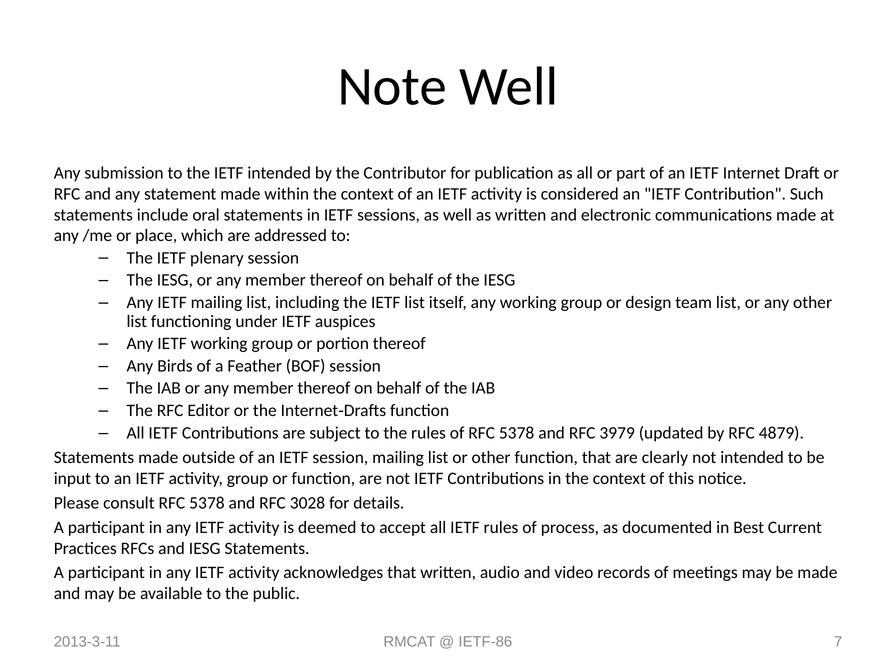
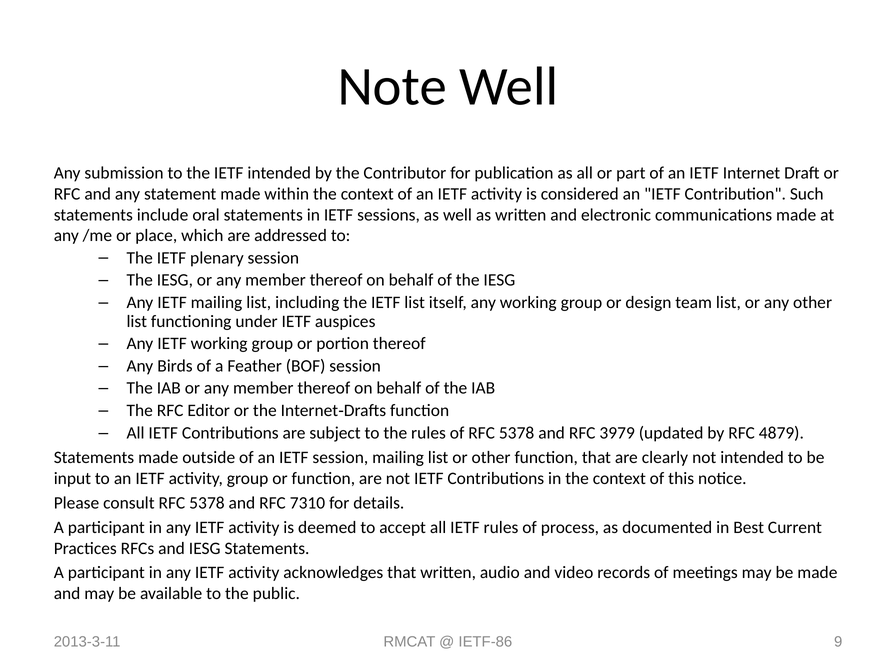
3028: 3028 -> 7310
7: 7 -> 9
